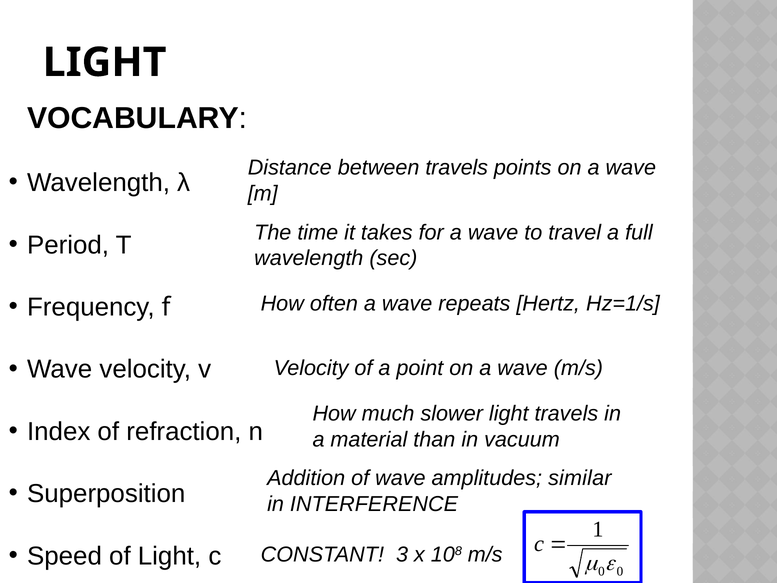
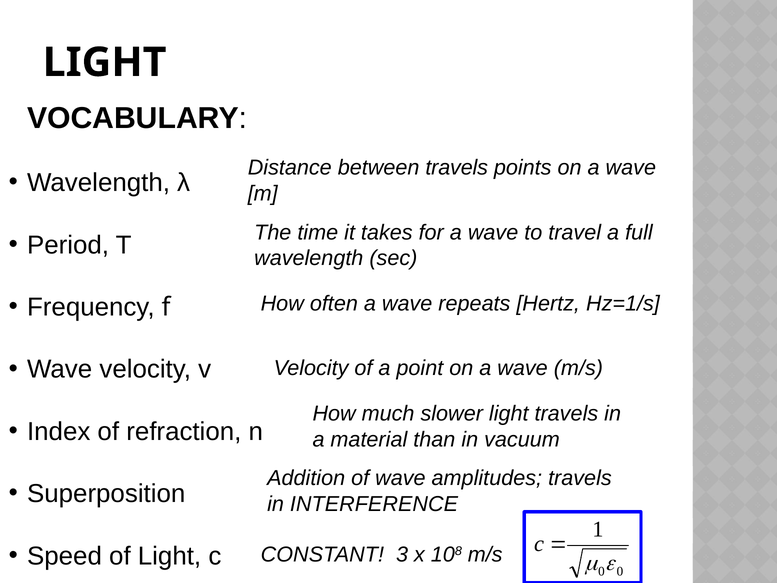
amplitudes similar: similar -> travels
